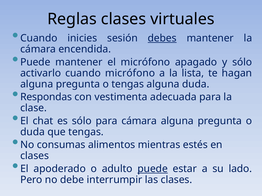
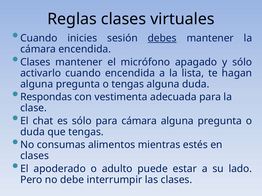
Puede at (35, 62): Puede -> Clases
cuando micrófono: micrófono -> encendida
puede at (153, 169) underline: present -> none
